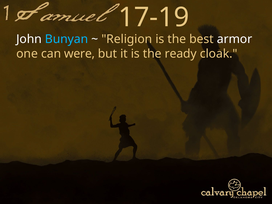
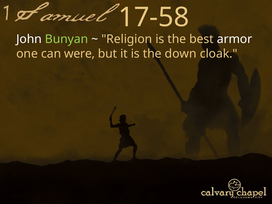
17-19: 17-19 -> 17-58
Bunyan colour: light blue -> light green
ready: ready -> down
